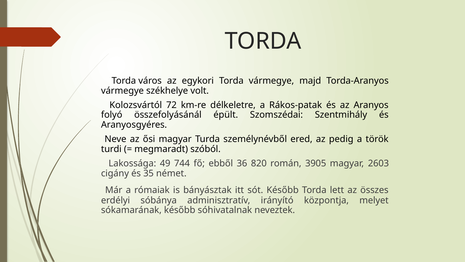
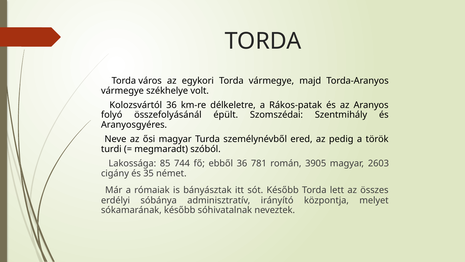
Kolozsvártól 72: 72 -> 36
49: 49 -> 85
820: 820 -> 781
